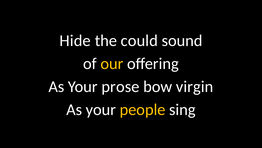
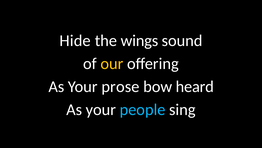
could: could -> wings
virgin: virgin -> heard
people colour: yellow -> light blue
